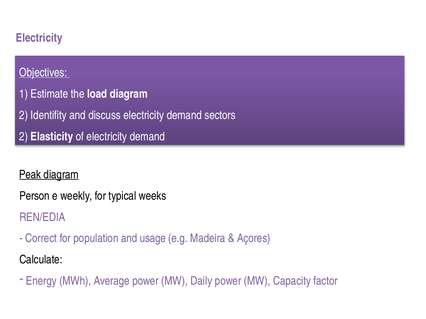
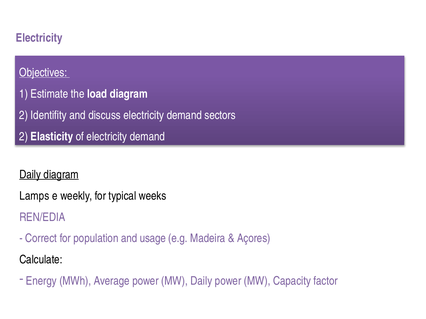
Peak at (30, 175): Peak -> Daily
Person: Person -> Lamps
